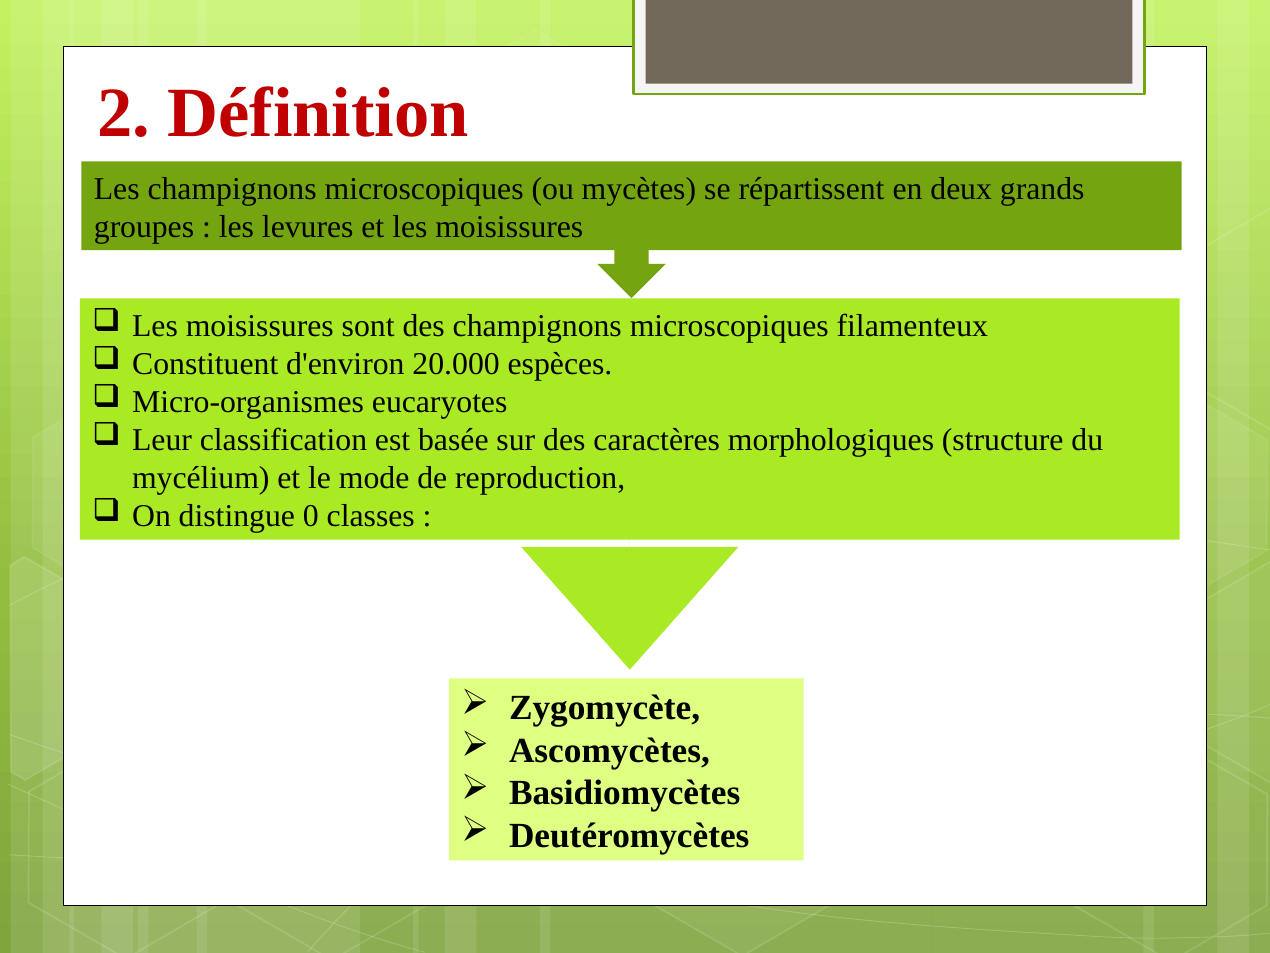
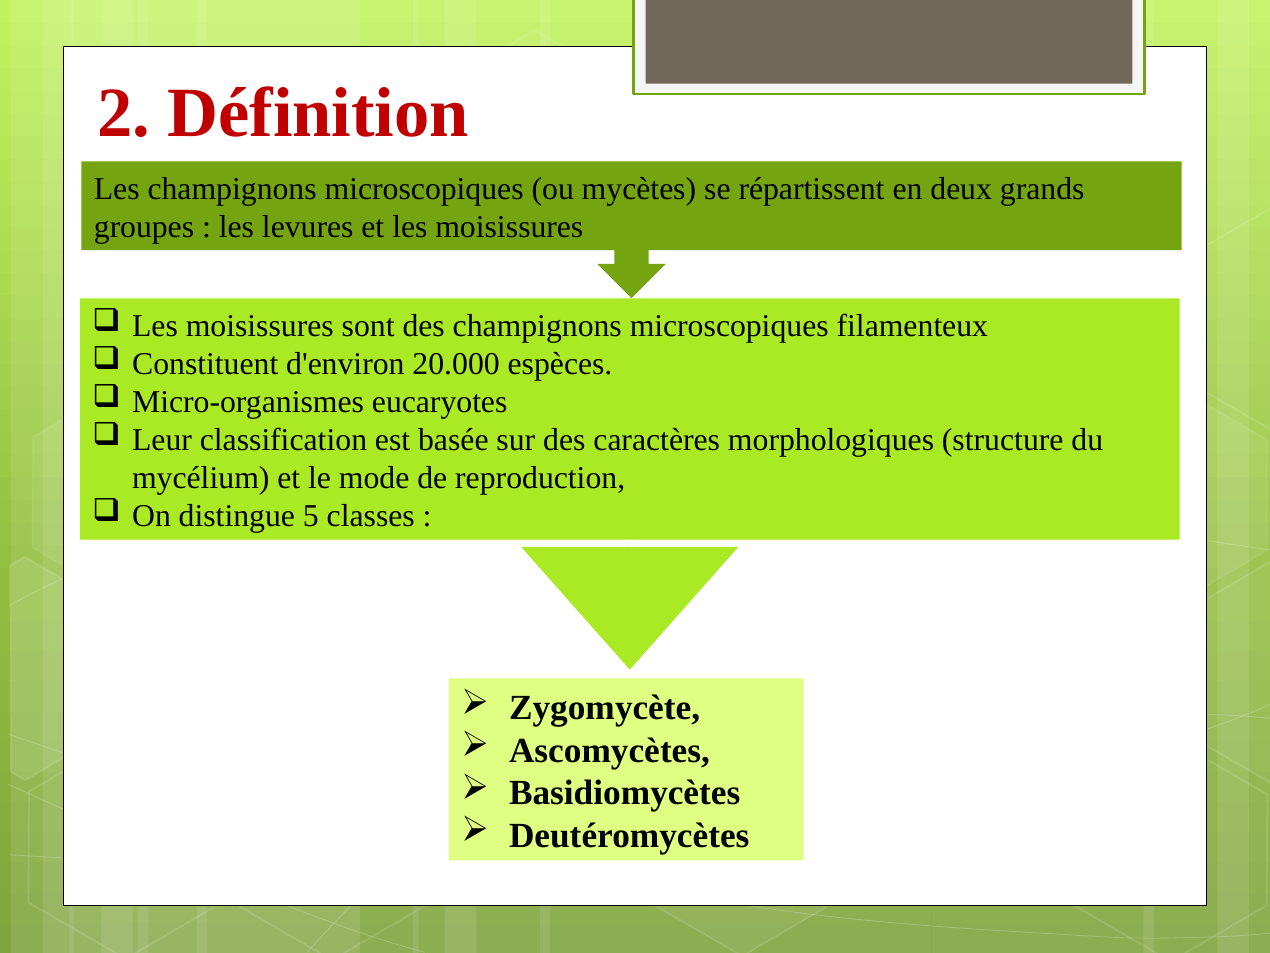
0: 0 -> 5
